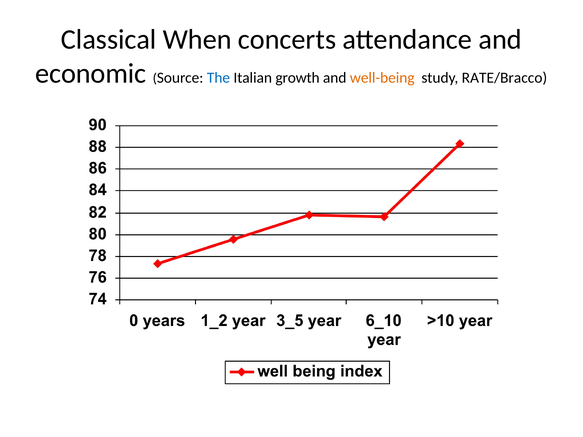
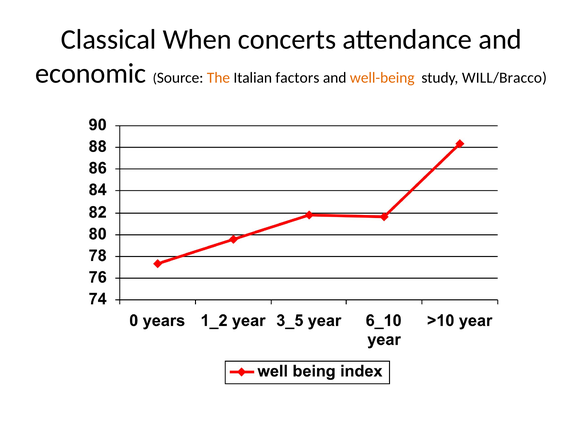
The colour: blue -> orange
growth: growth -> factors
RATE/Bracco: RATE/Bracco -> WILL/Bracco
